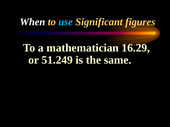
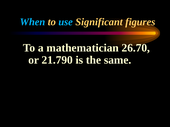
When colour: white -> light blue
16.29: 16.29 -> 26.70
51.249: 51.249 -> 21.790
